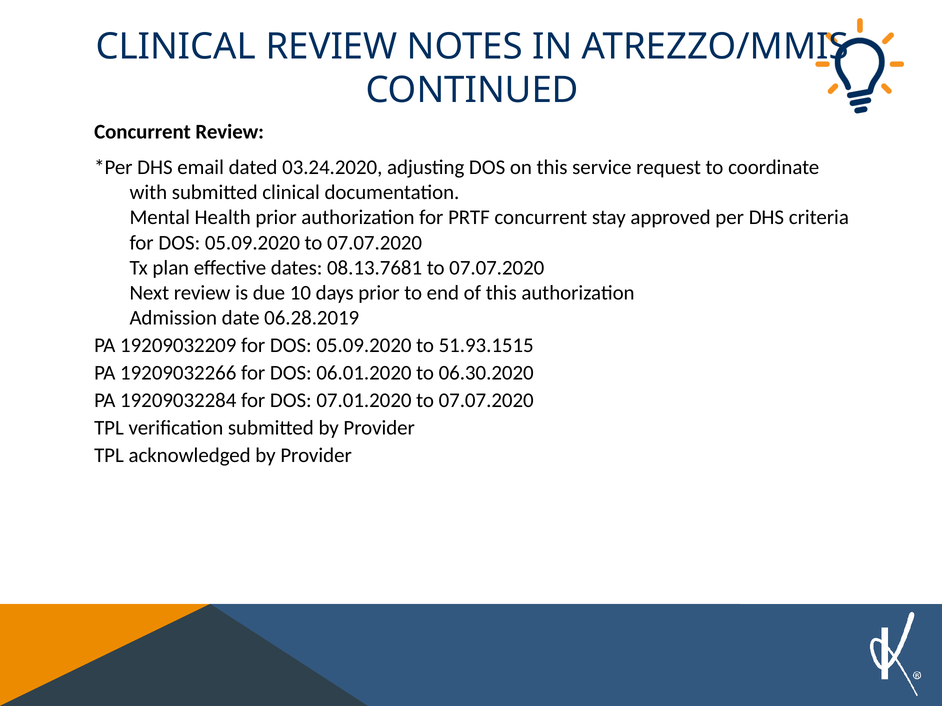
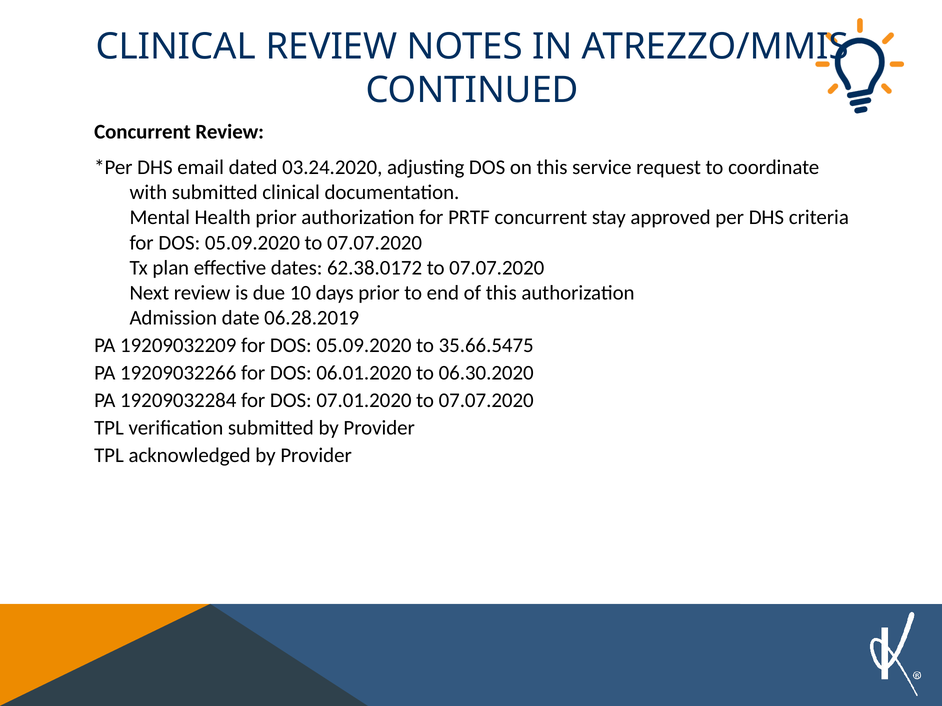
08.13.7681: 08.13.7681 -> 62.38.0172
51.93.1515: 51.93.1515 -> 35.66.5475
